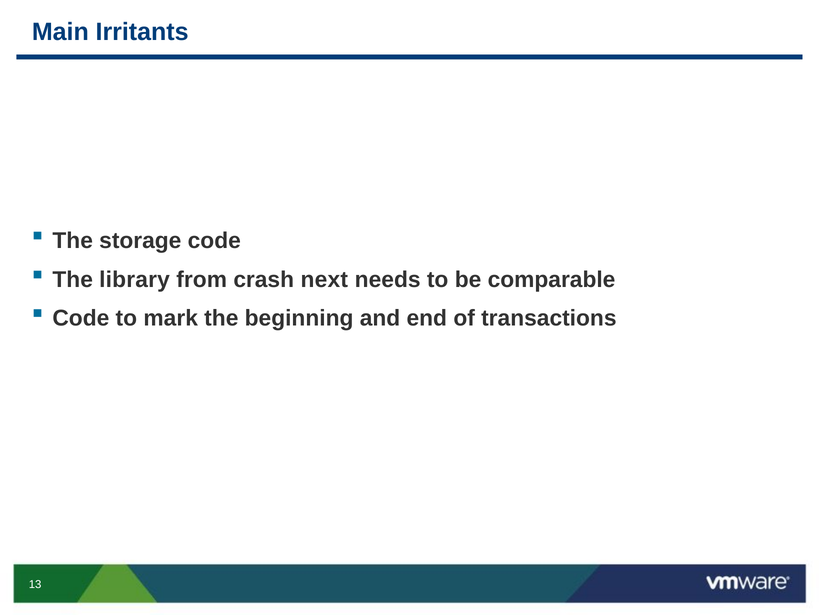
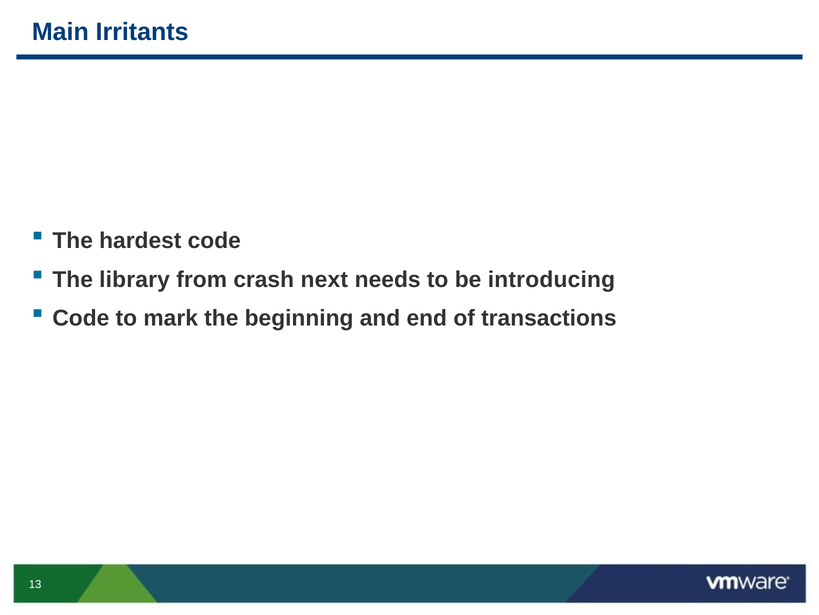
storage: storage -> hardest
comparable: comparable -> introducing
